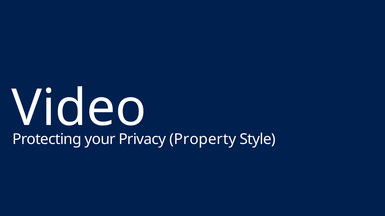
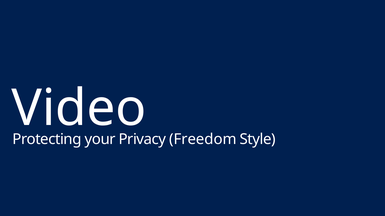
Property: Property -> Freedom
